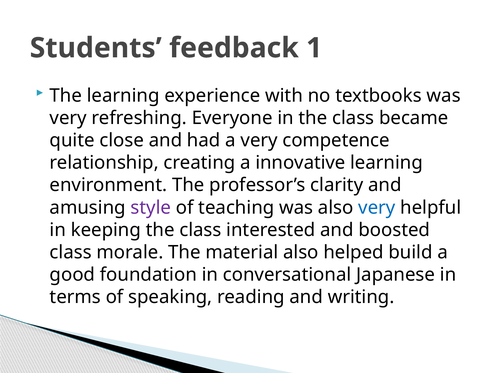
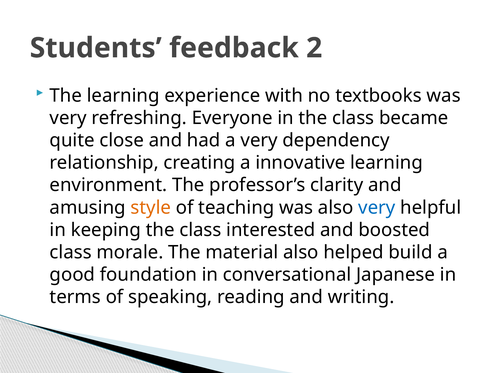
1: 1 -> 2
competence: competence -> dependency
style colour: purple -> orange
